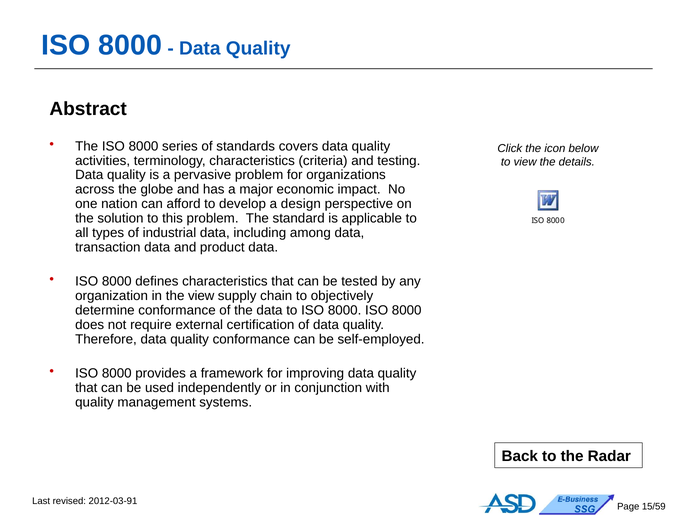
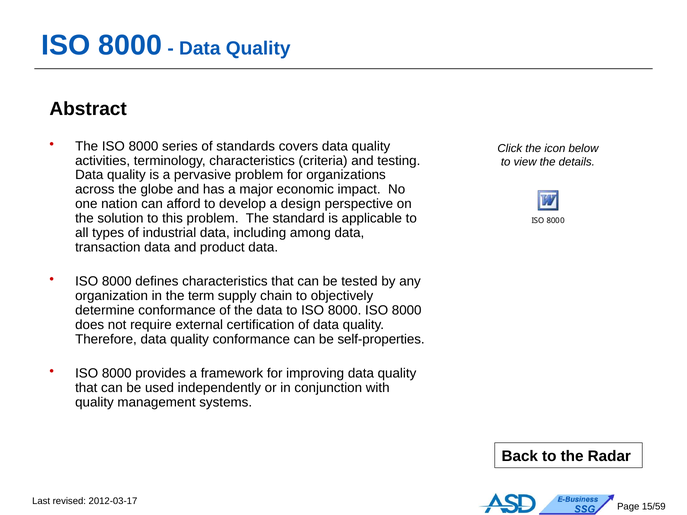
the view: view -> term
self-employed: self-employed -> self-properties
2012-03-91: 2012-03-91 -> 2012-03-17
